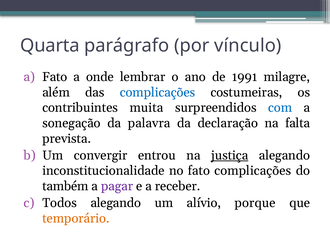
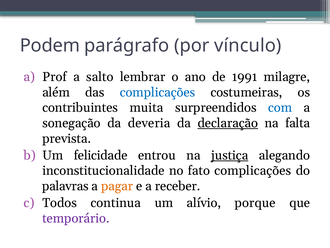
Quarta: Quarta -> Podem
a Fato: Fato -> Prof
onde: onde -> salto
palavra: palavra -> deveria
declaração underline: none -> present
convergir: convergir -> felicidade
também: também -> palavras
pagar colour: purple -> orange
Todos alegando: alegando -> continua
temporário colour: orange -> purple
